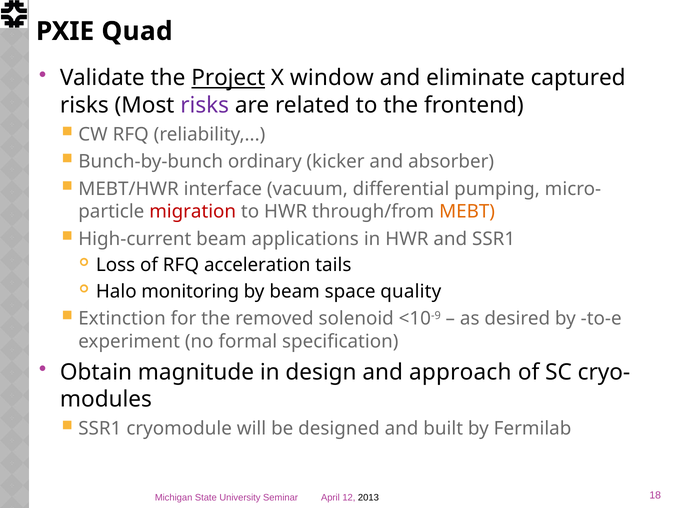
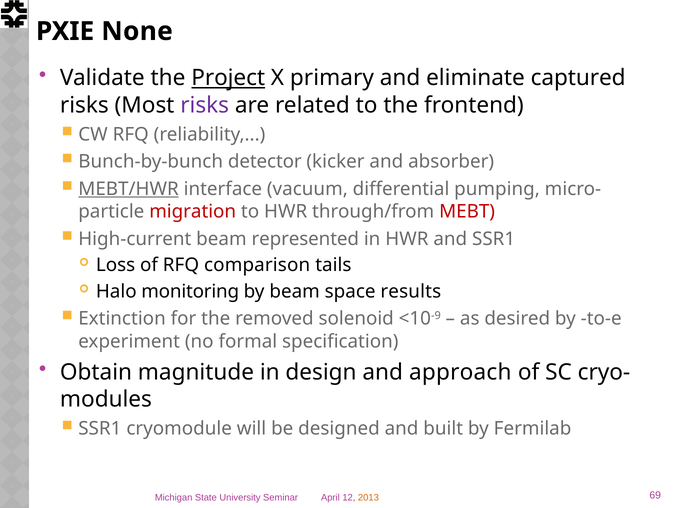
Quad: Quad -> None
window: window -> primary
ordinary: ordinary -> detector
MEBT/HWR underline: none -> present
MEBT colour: orange -> red
applications: applications -> represented
acceleration: acceleration -> comparison
quality: quality -> results
2013 colour: black -> orange
18: 18 -> 69
